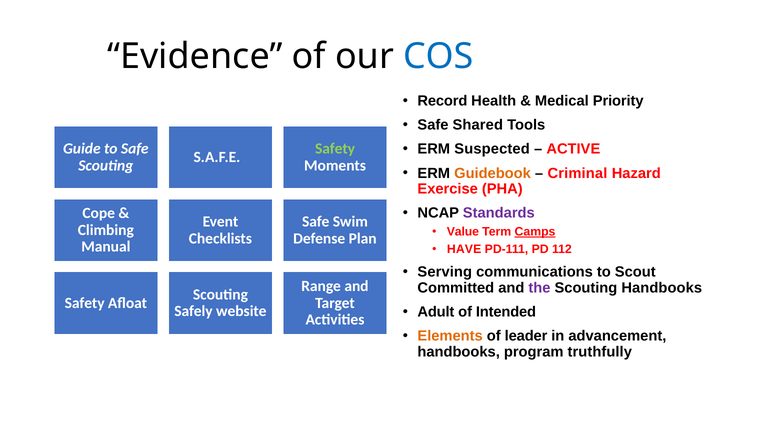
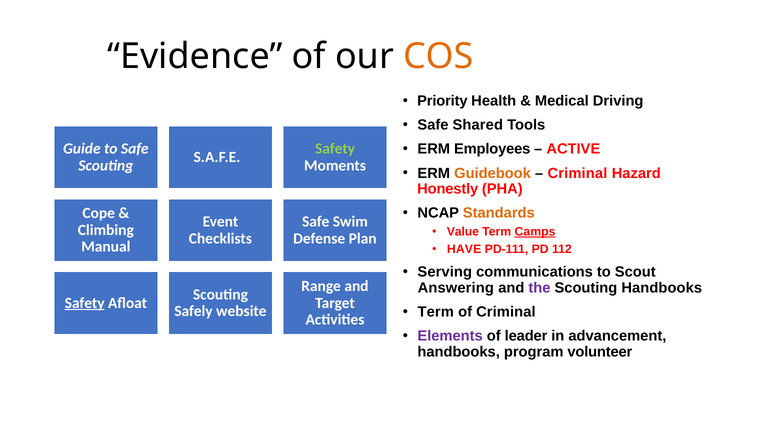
COS colour: blue -> orange
Record: Record -> Priority
Priority: Priority -> Driving
Suspected: Suspected -> Employees
Exercise: Exercise -> Honestly
Standards colour: purple -> orange
Committed: Committed -> Answering
Safety at (85, 303) underline: none -> present
Adult at (436, 312): Adult -> Term
of Intended: Intended -> Criminal
Elements colour: orange -> purple
truthfully: truthfully -> volunteer
